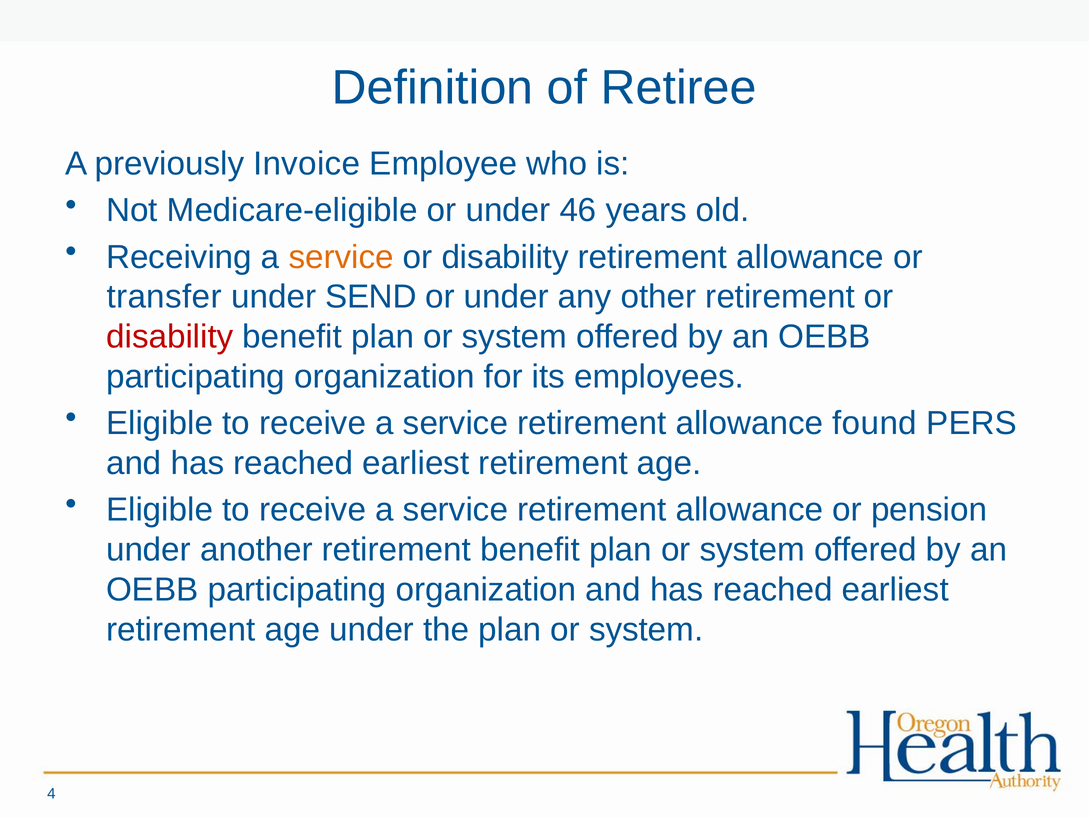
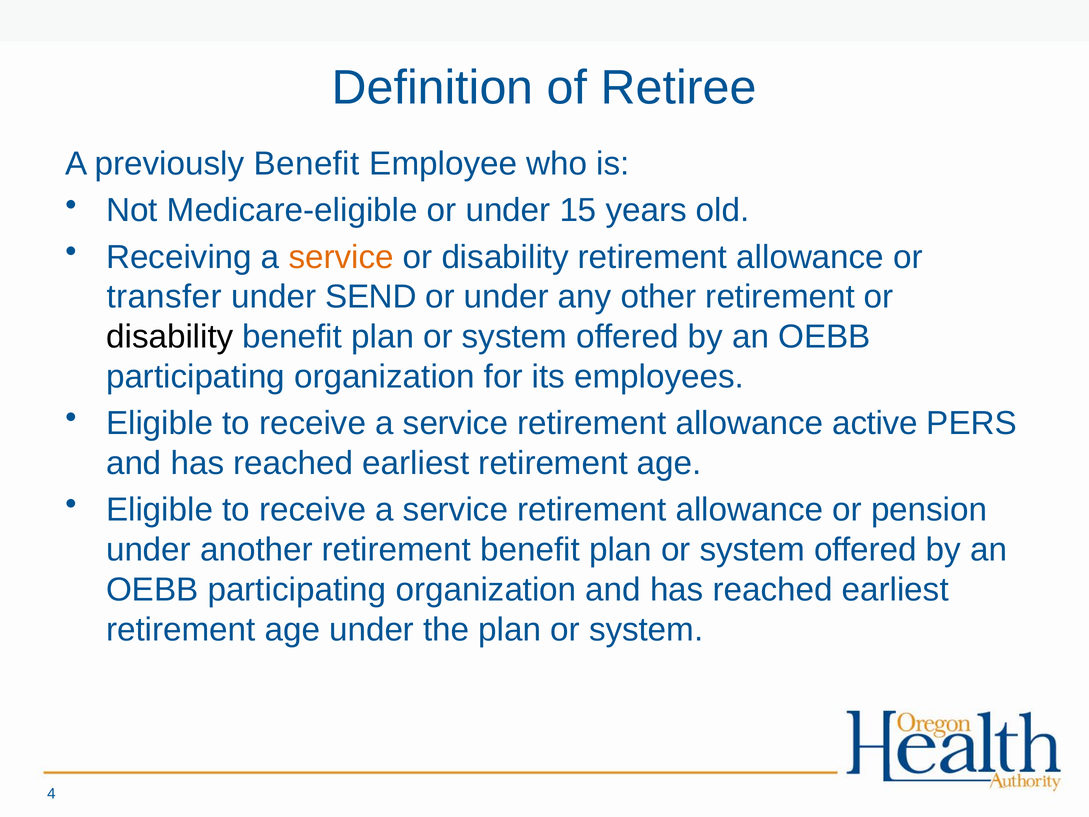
previously Invoice: Invoice -> Benefit
46: 46 -> 15
disability at (170, 337) colour: red -> black
found: found -> active
